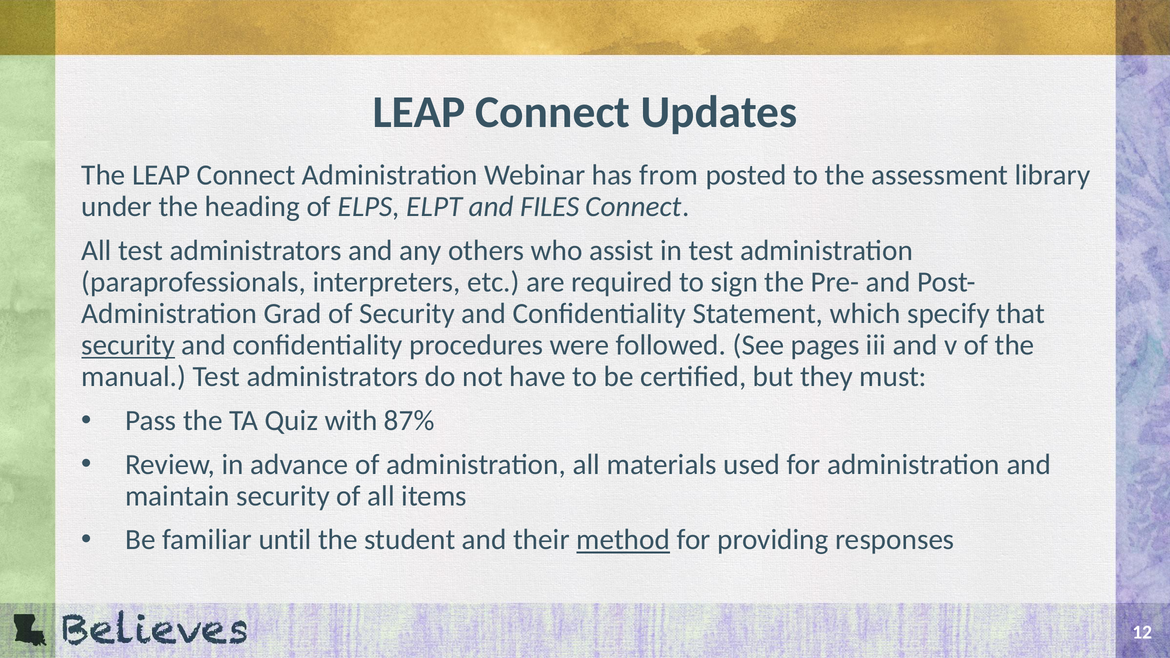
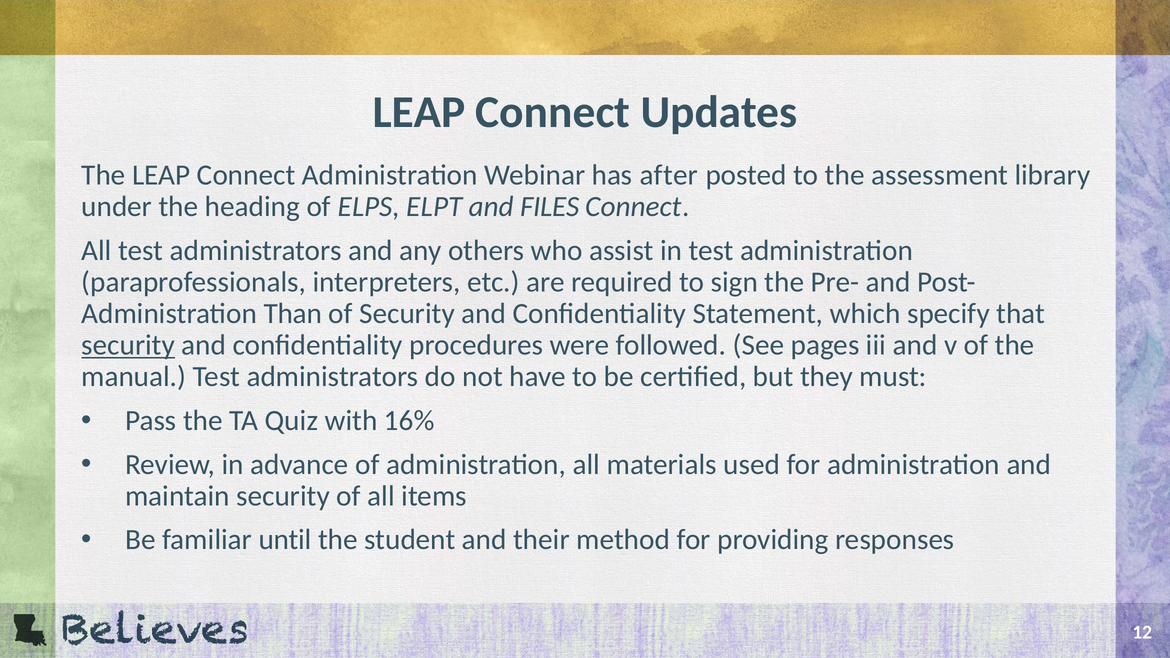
from: from -> after
Grad: Grad -> Than
87%: 87% -> 16%
method underline: present -> none
